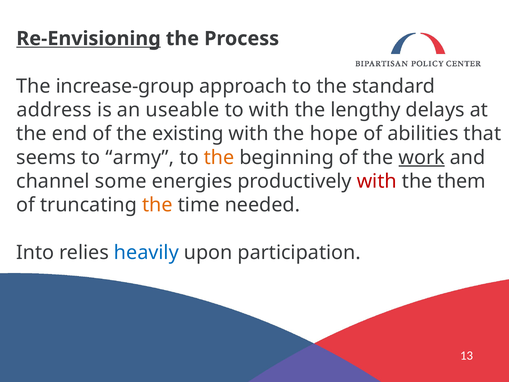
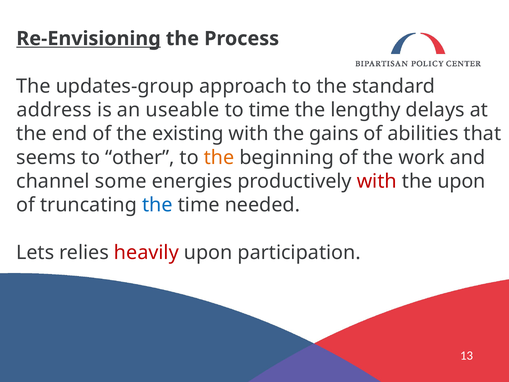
increase-group: increase-group -> updates-group
to with: with -> time
hope: hope -> gains
army: army -> other
work underline: present -> none
the them: them -> upon
the at (157, 205) colour: orange -> blue
Into: Into -> Lets
heavily colour: blue -> red
